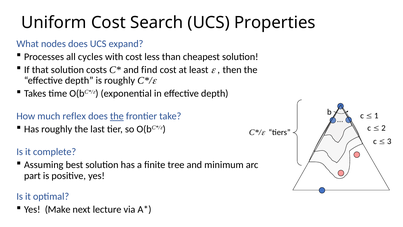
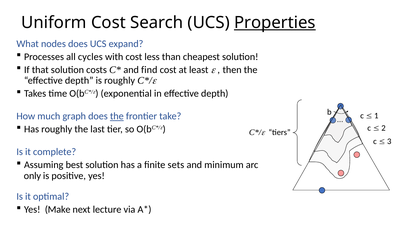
Properties underline: none -> present
reflex: reflex -> graph
tree: tree -> sets
part: part -> only
